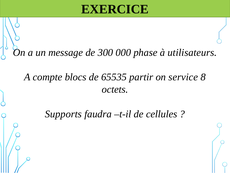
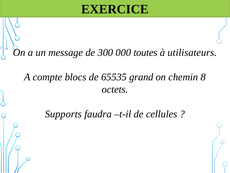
phase: phase -> toutes
partir: partir -> grand
service: service -> chemin
